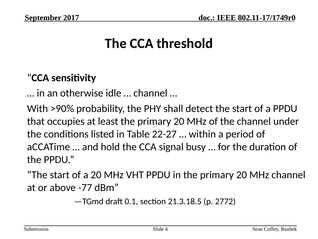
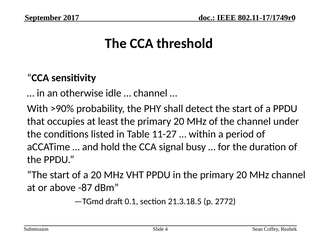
22-27: 22-27 -> 11-27
-77: -77 -> -87
